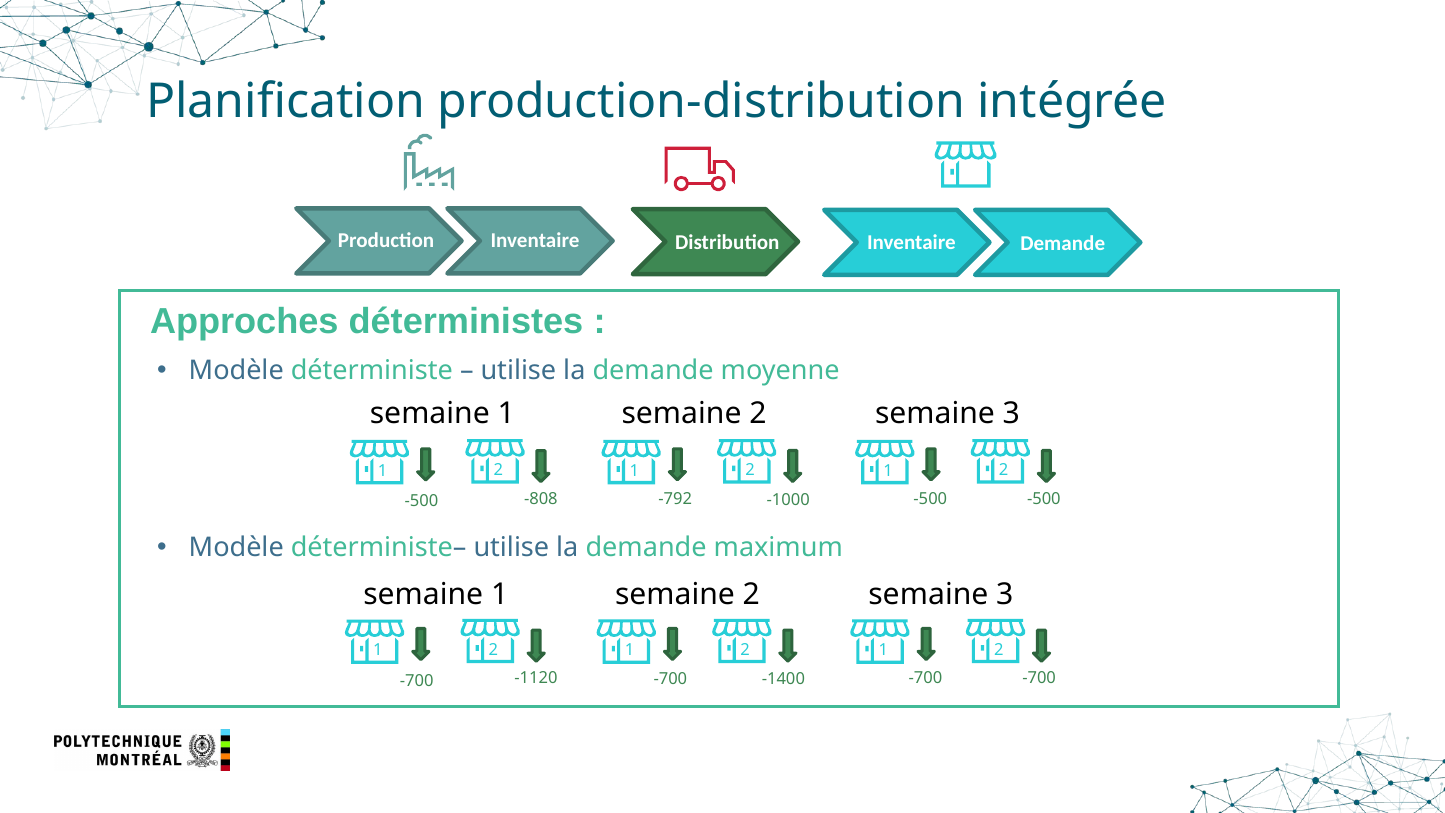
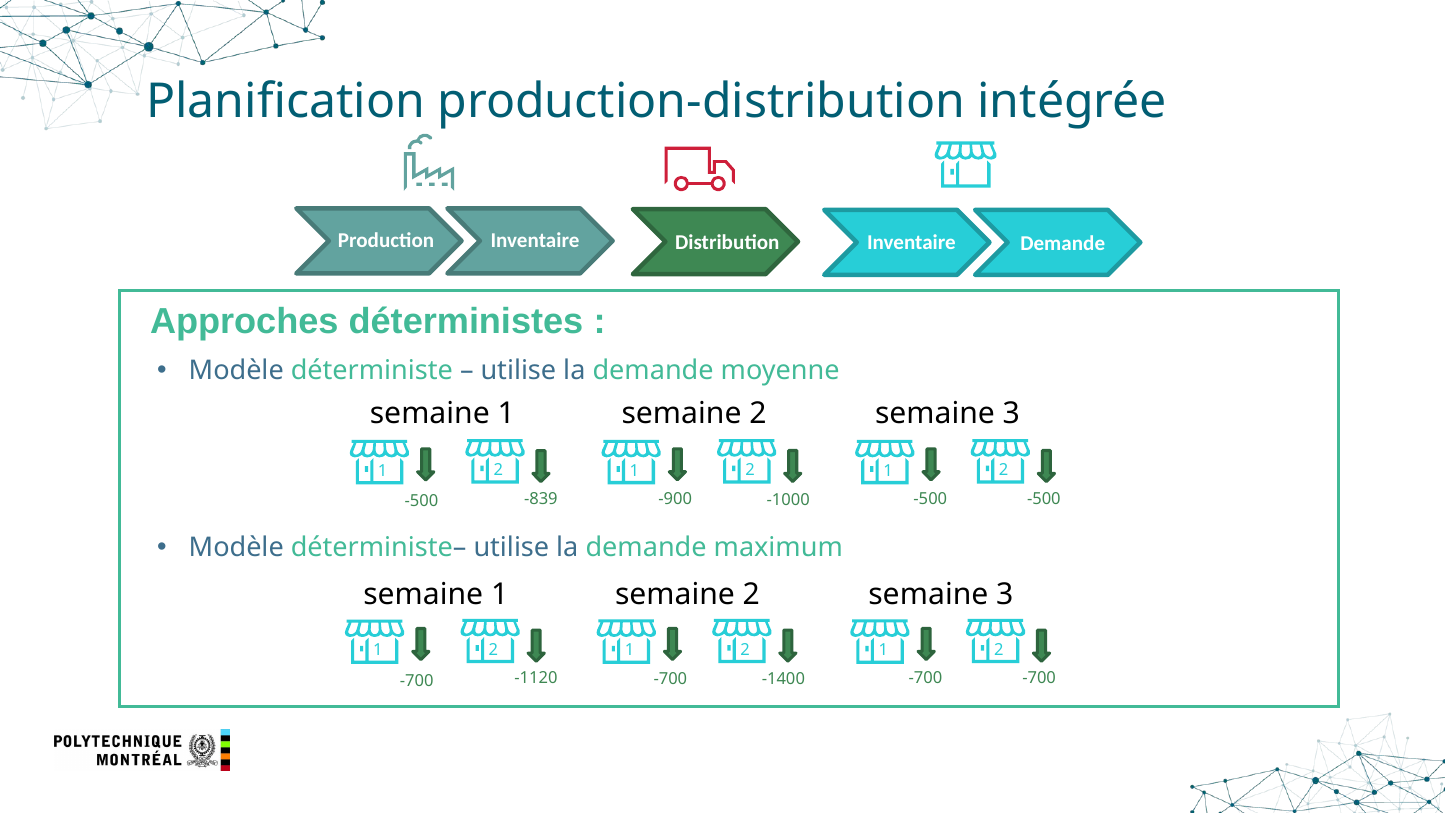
-808: -808 -> -839
-792: -792 -> -900
